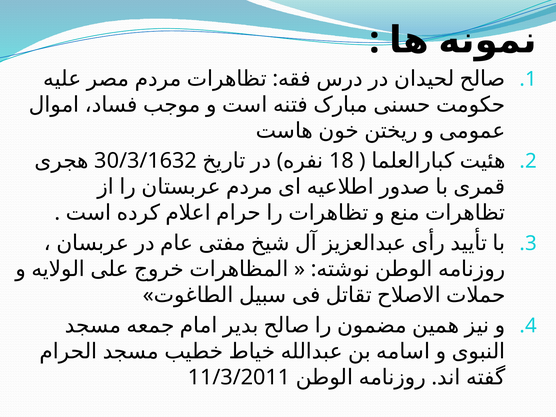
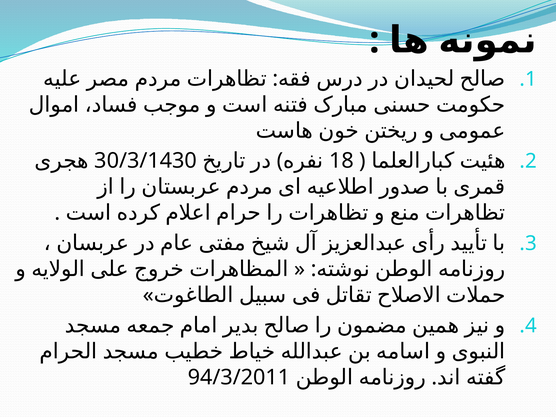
30/3/1632: 30/3/1632 -> 30/3/1430
11/3/2011: 11/3/2011 -> 94/3/2011
